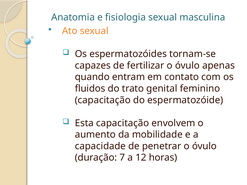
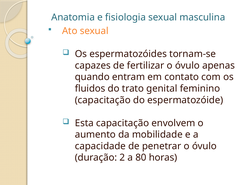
7: 7 -> 2
12: 12 -> 80
